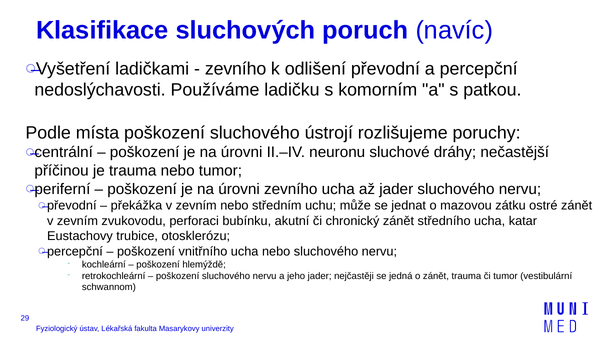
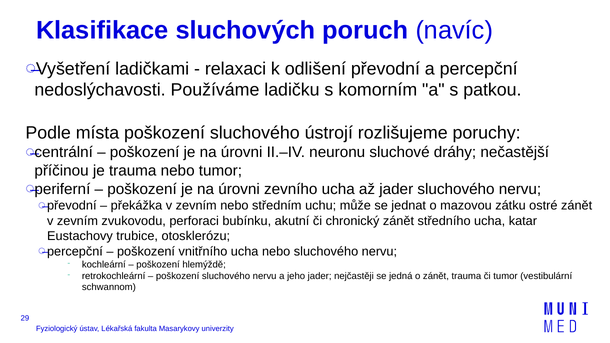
zevního at (236, 69): zevního -> relaxaci
